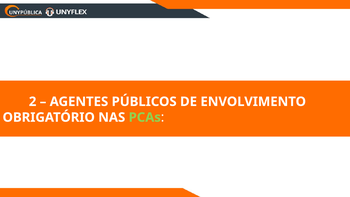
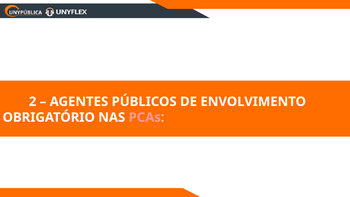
PCAs colour: light green -> pink
